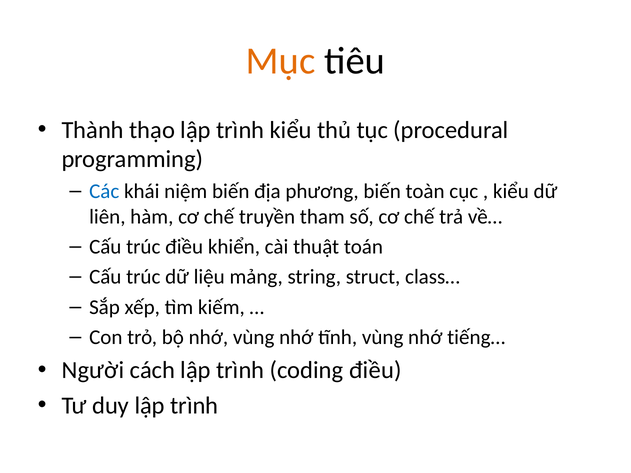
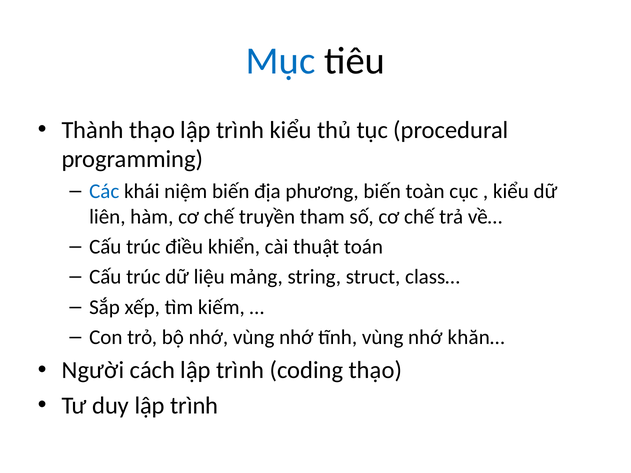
Mục colour: orange -> blue
tiếng…: tiếng… -> khăn…
coding điều: điều -> thạo
